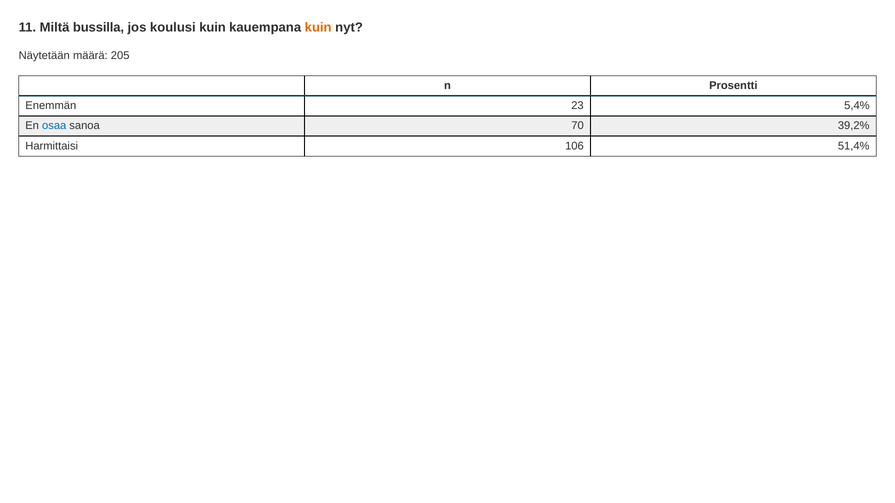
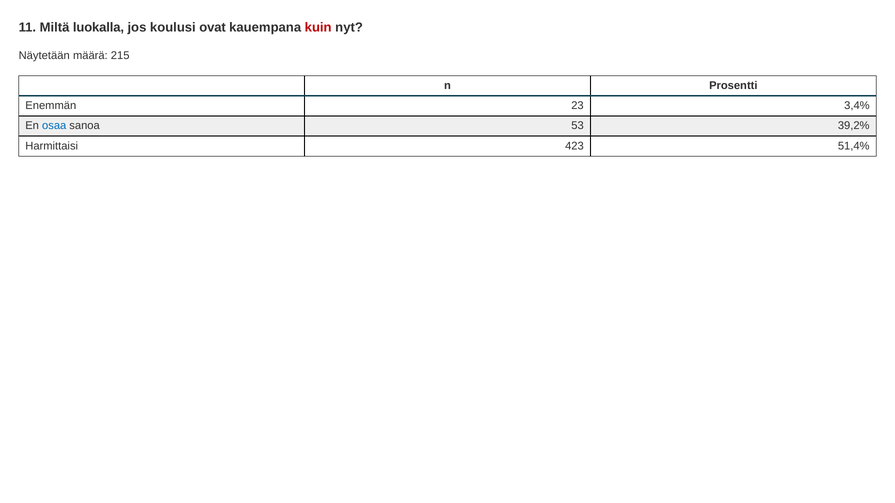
bussilla: bussilla -> luokalla
koulusi kuin: kuin -> ovat
kuin at (318, 27) colour: orange -> red
205: 205 -> 215
5,4%: 5,4% -> 3,4%
70: 70 -> 53
106: 106 -> 423
